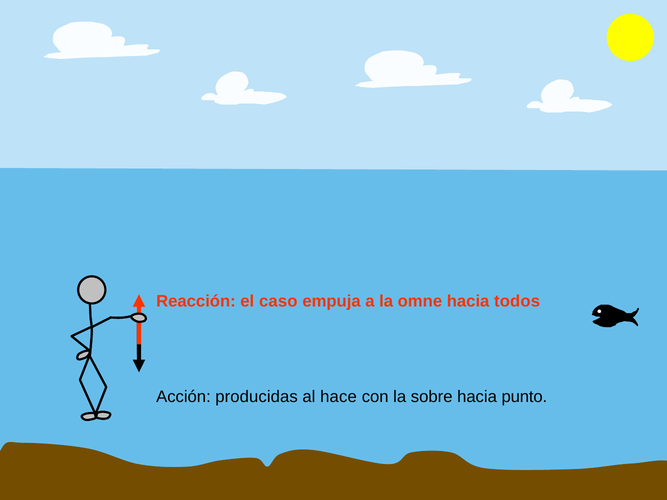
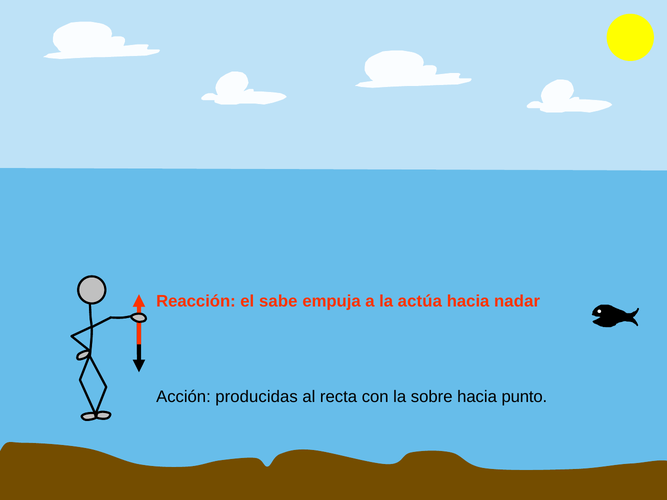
caso: caso -> sabe
omne: omne -> actúa
todos: todos -> nadar
hace: hace -> recta
